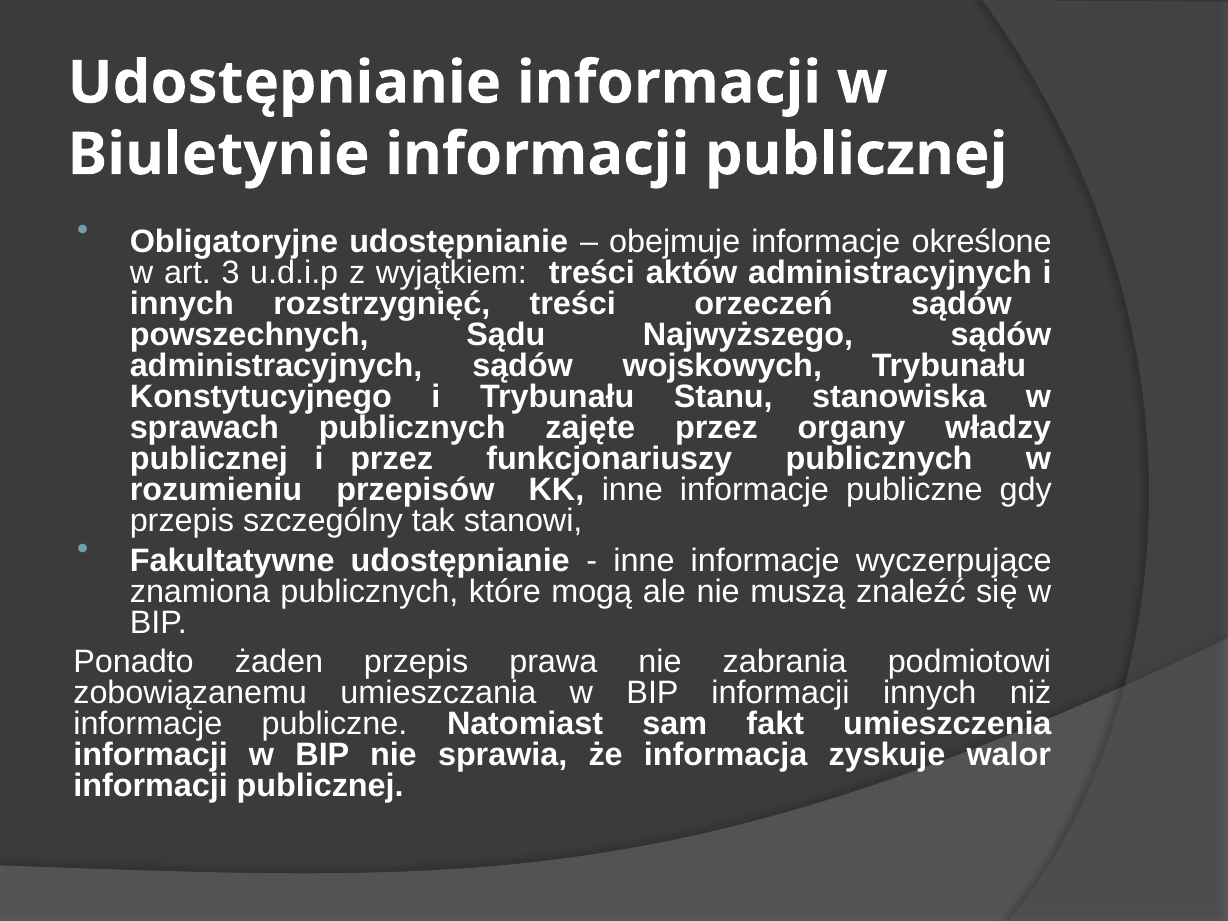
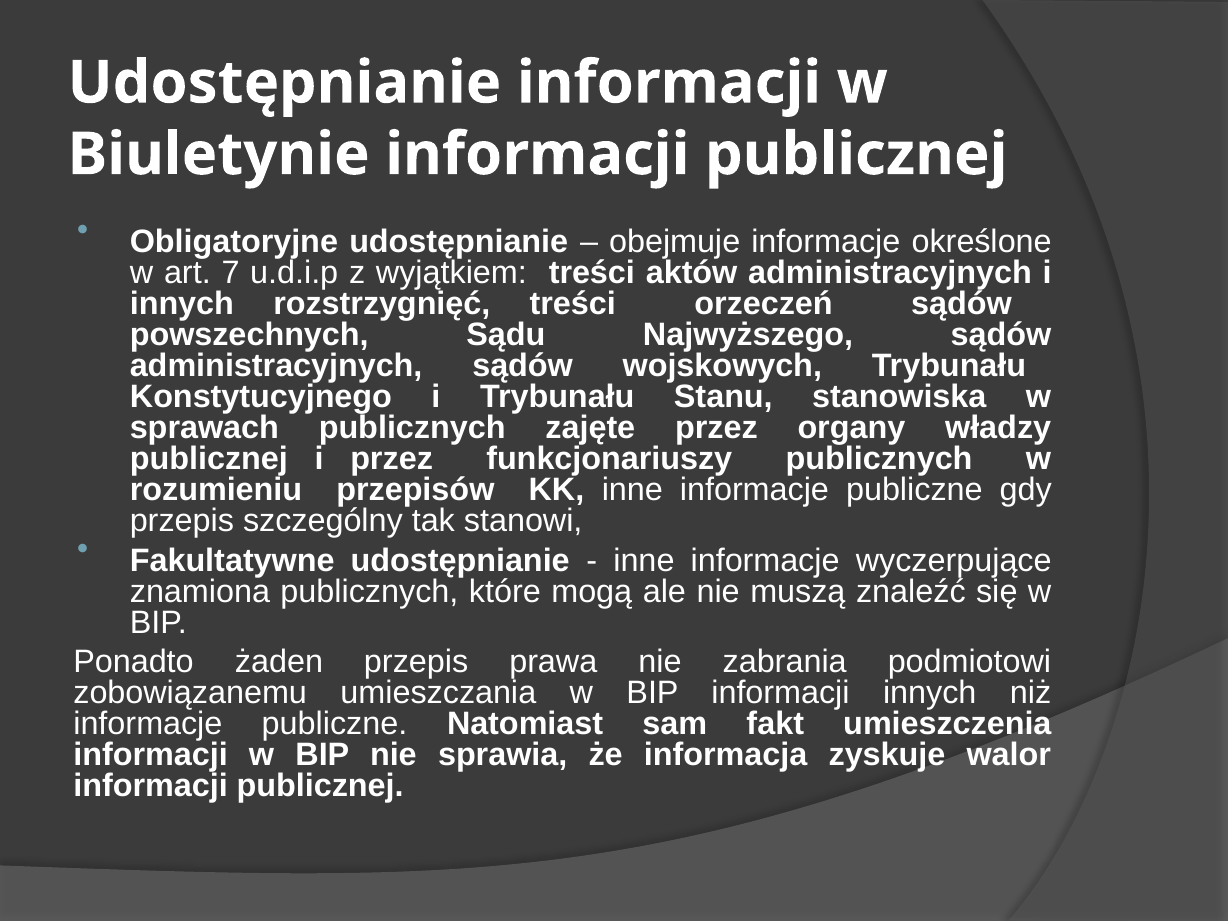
3: 3 -> 7
